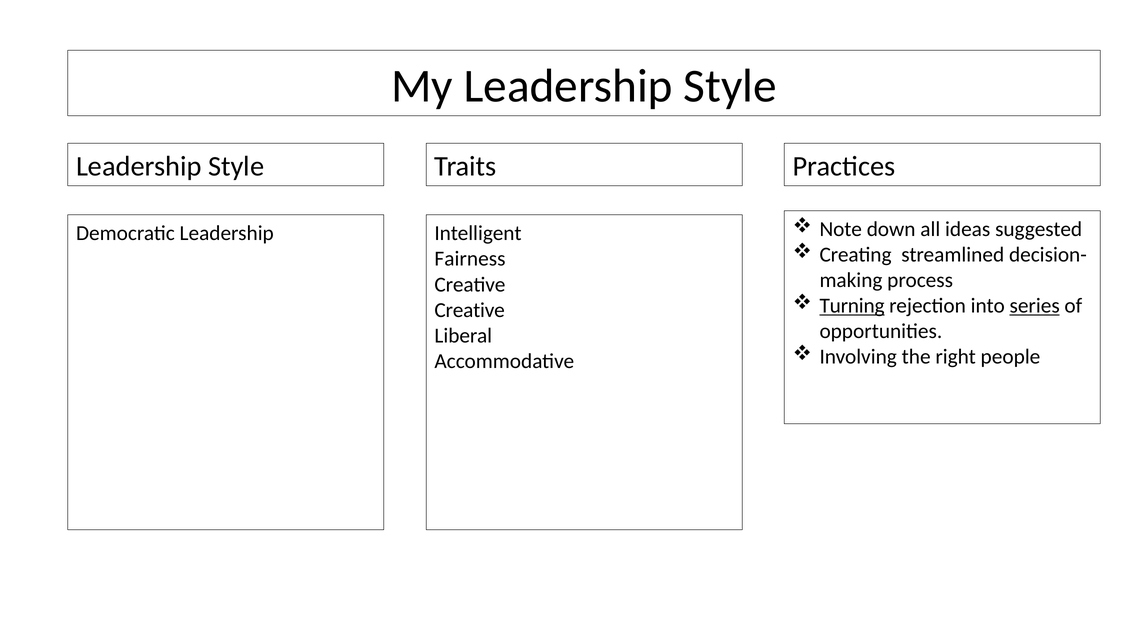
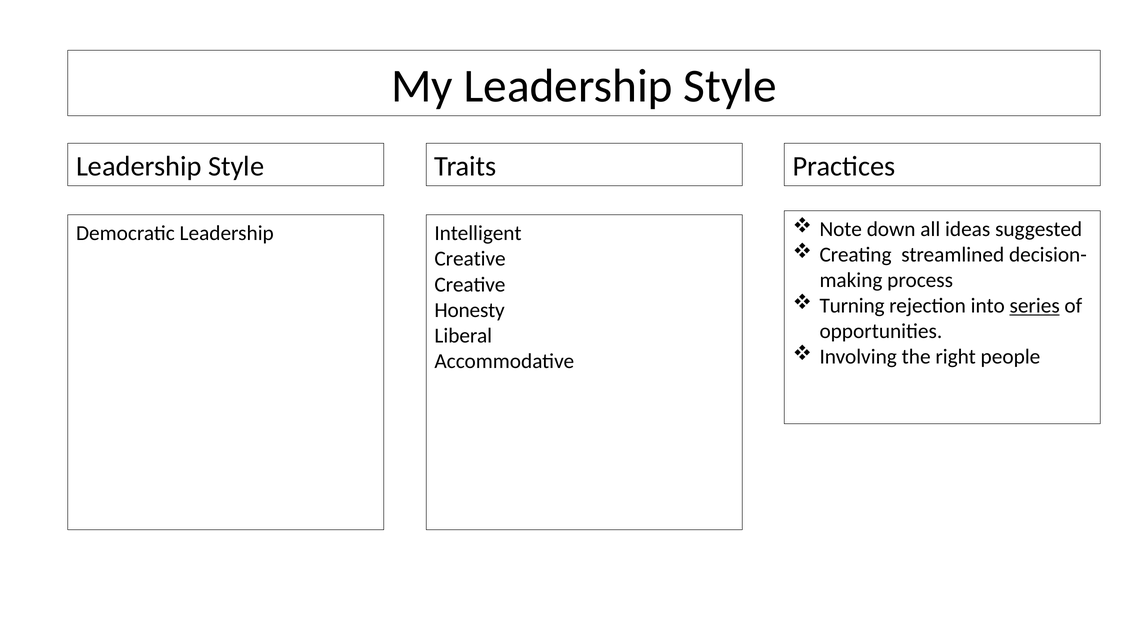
Fairness at (470, 259): Fairness -> Creative
Turning underline: present -> none
Creative at (470, 310): Creative -> Honesty
